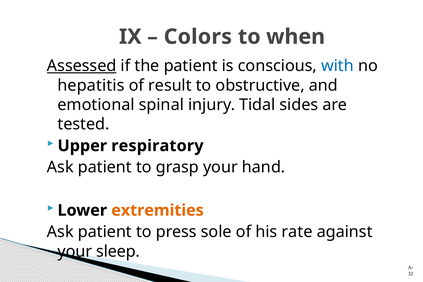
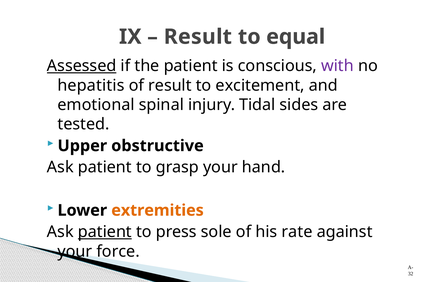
Colors at (198, 37): Colors -> Result
when: when -> equal
with colour: blue -> purple
obstructive: obstructive -> excitement
respiratory: respiratory -> obstructive
patient at (105, 232) underline: none -> present
sleep: sleep -> force
